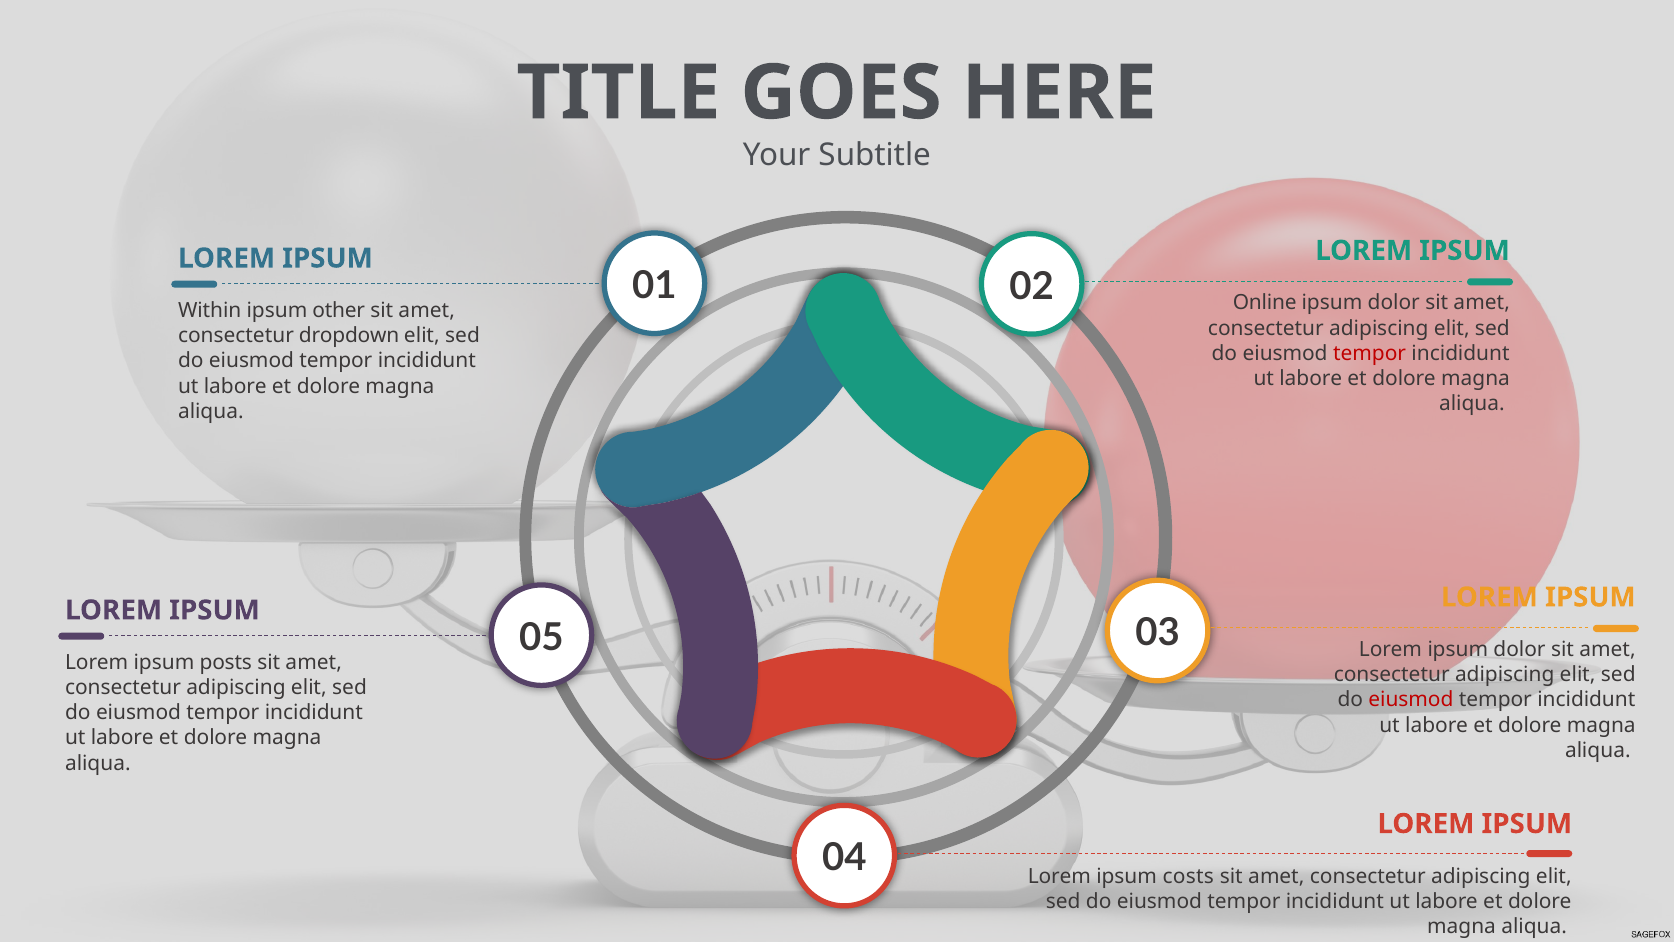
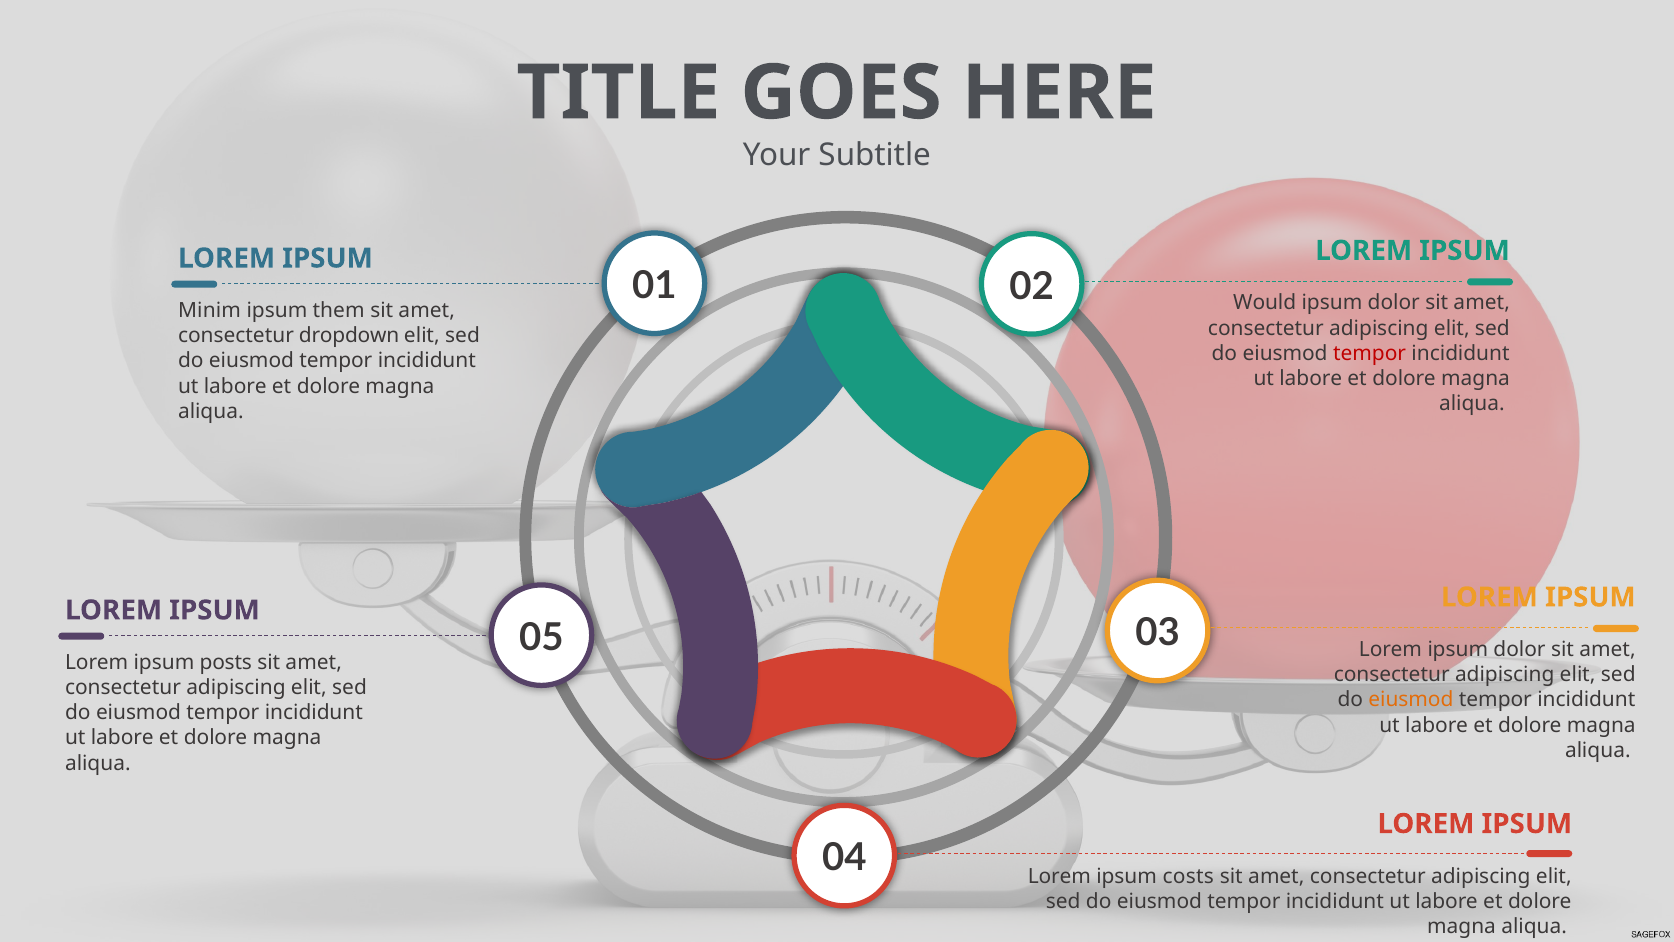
Online: Online -> Would
Within: Within -> Minim
other: other -> them
eiusmod at (1411, 700) colour: red -> orange
